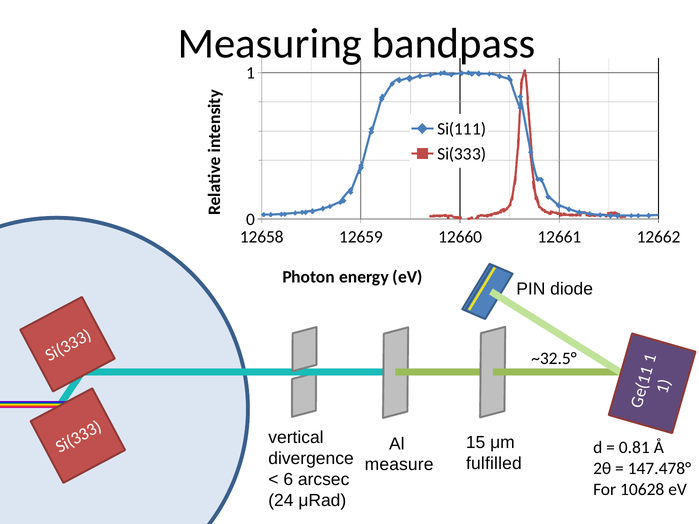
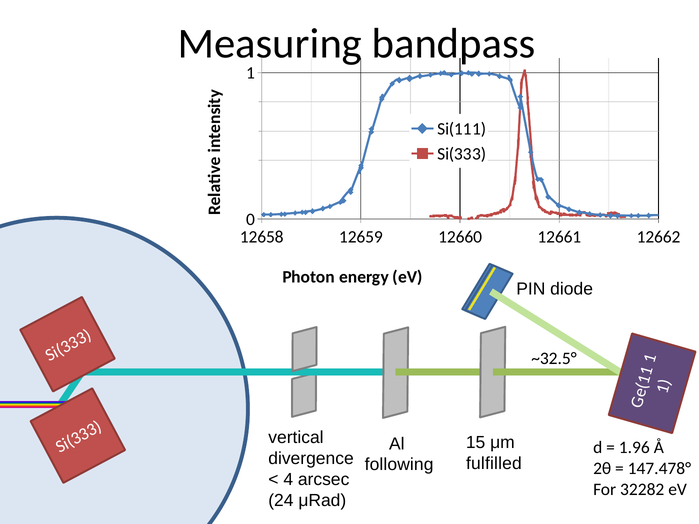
0.81: 0.81 -> 1.96
measure: measure -> following
6: 6 -> 4
10628: 10628 -> 32282
